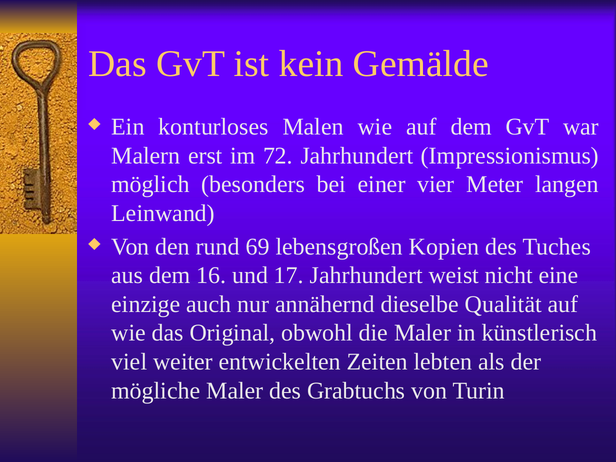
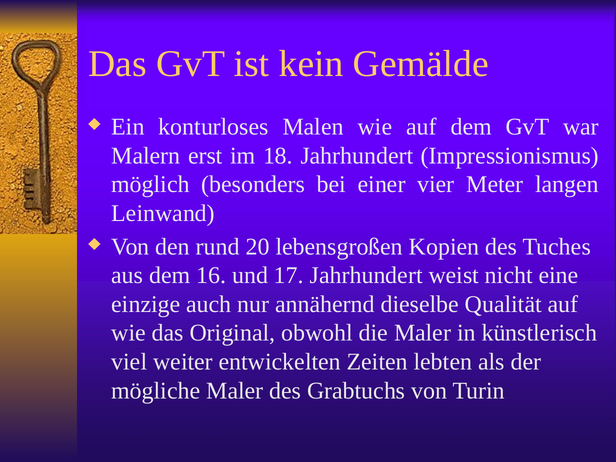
72: 72 -> 18
69: 69 -> 20
